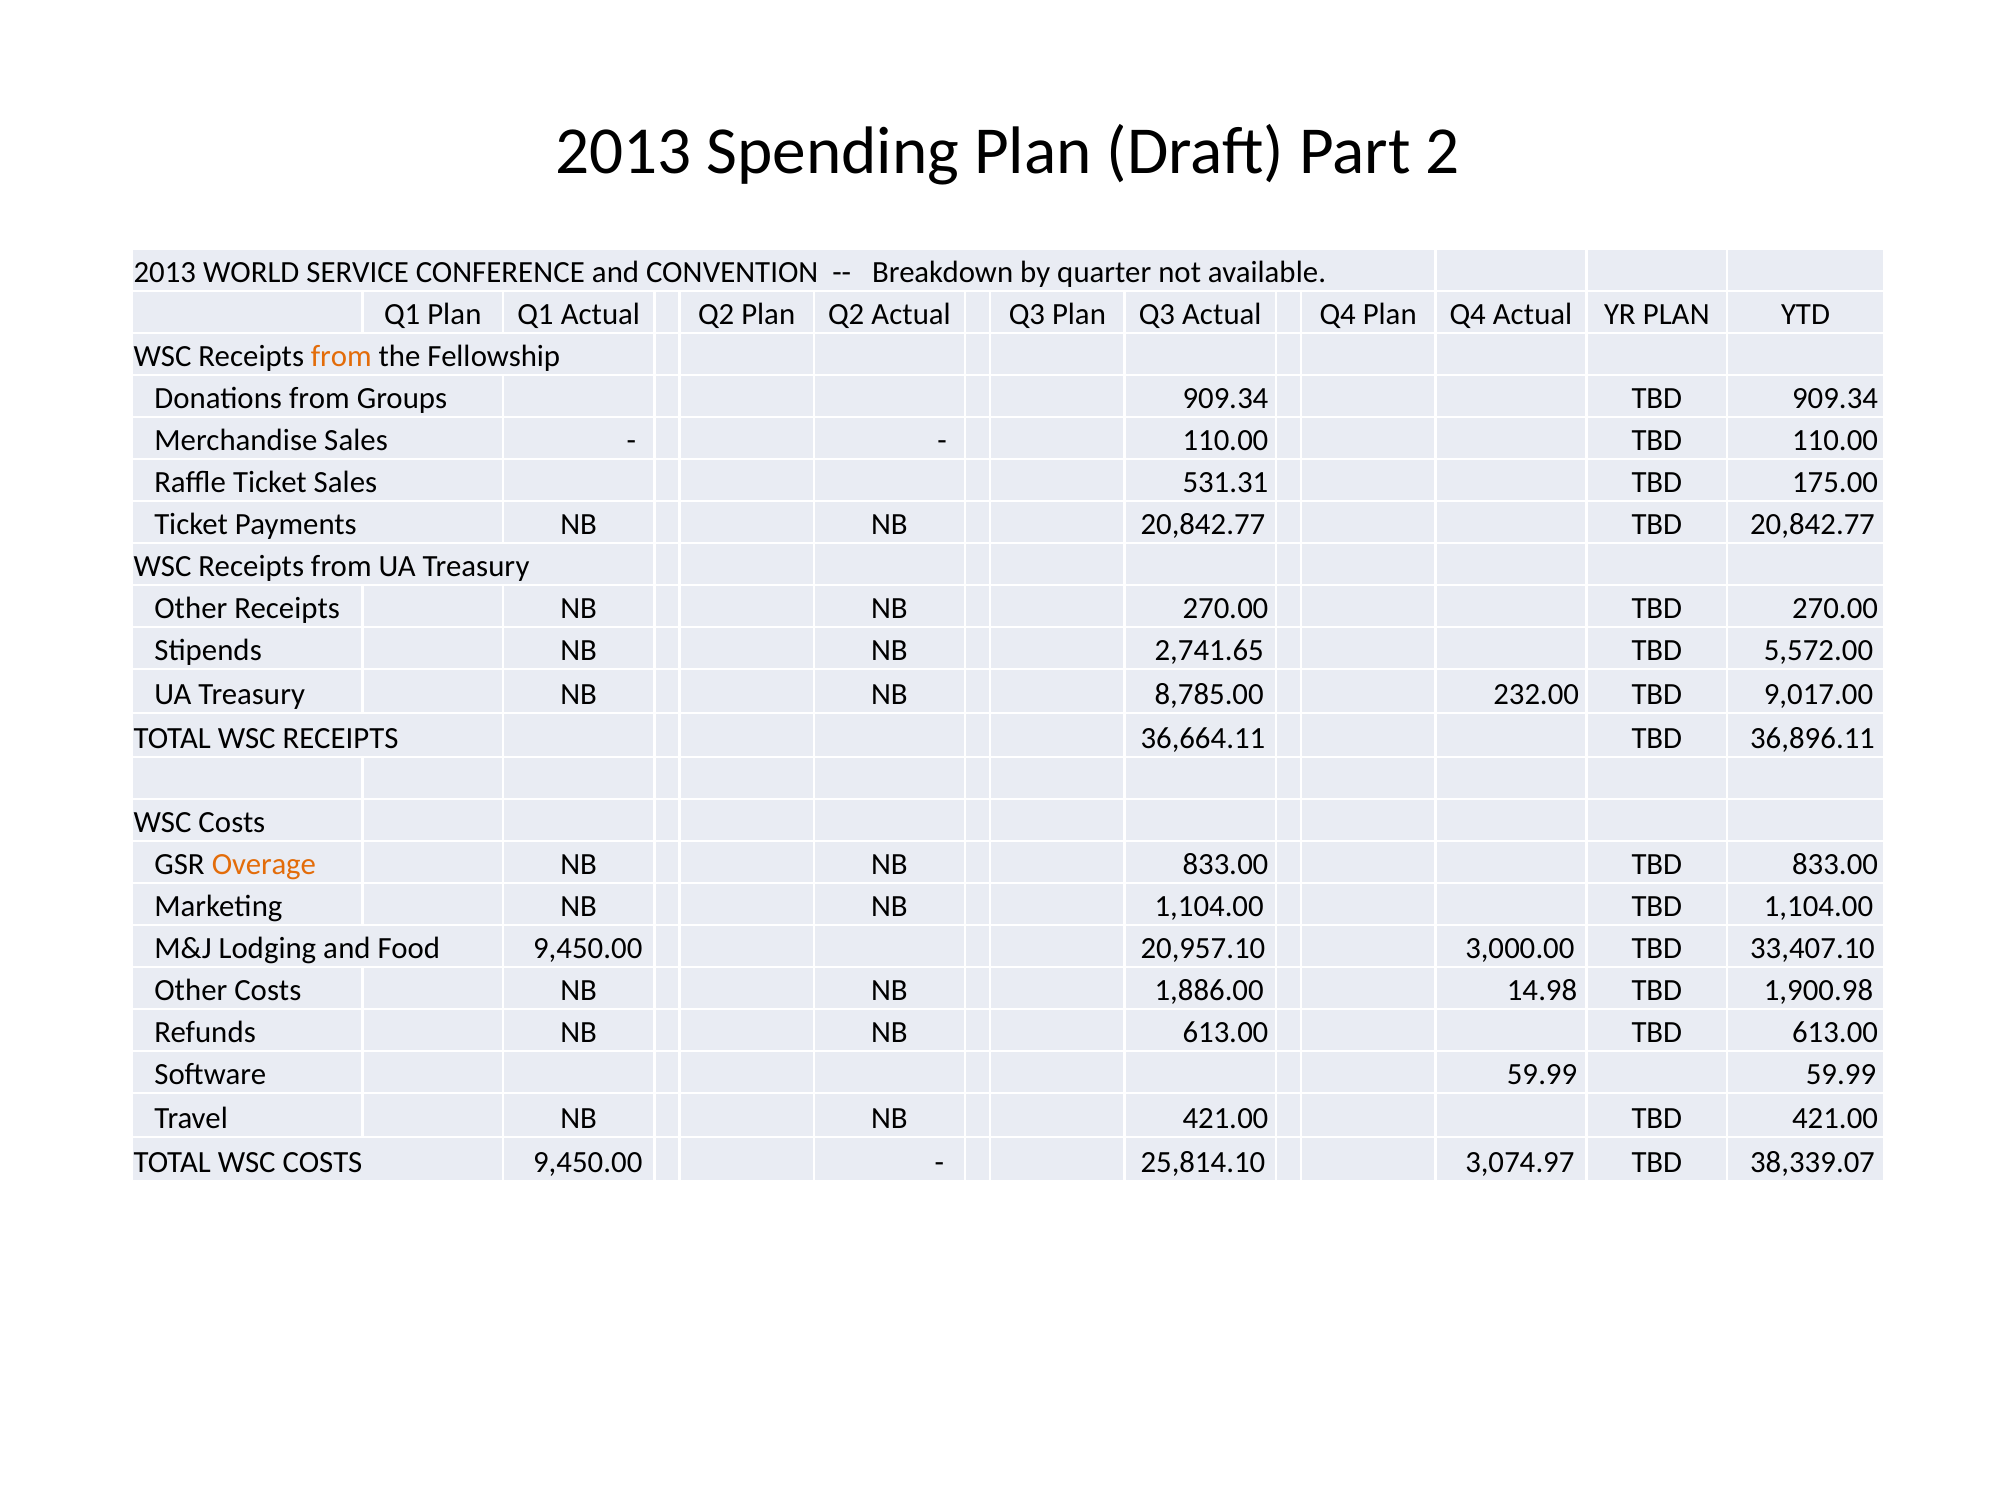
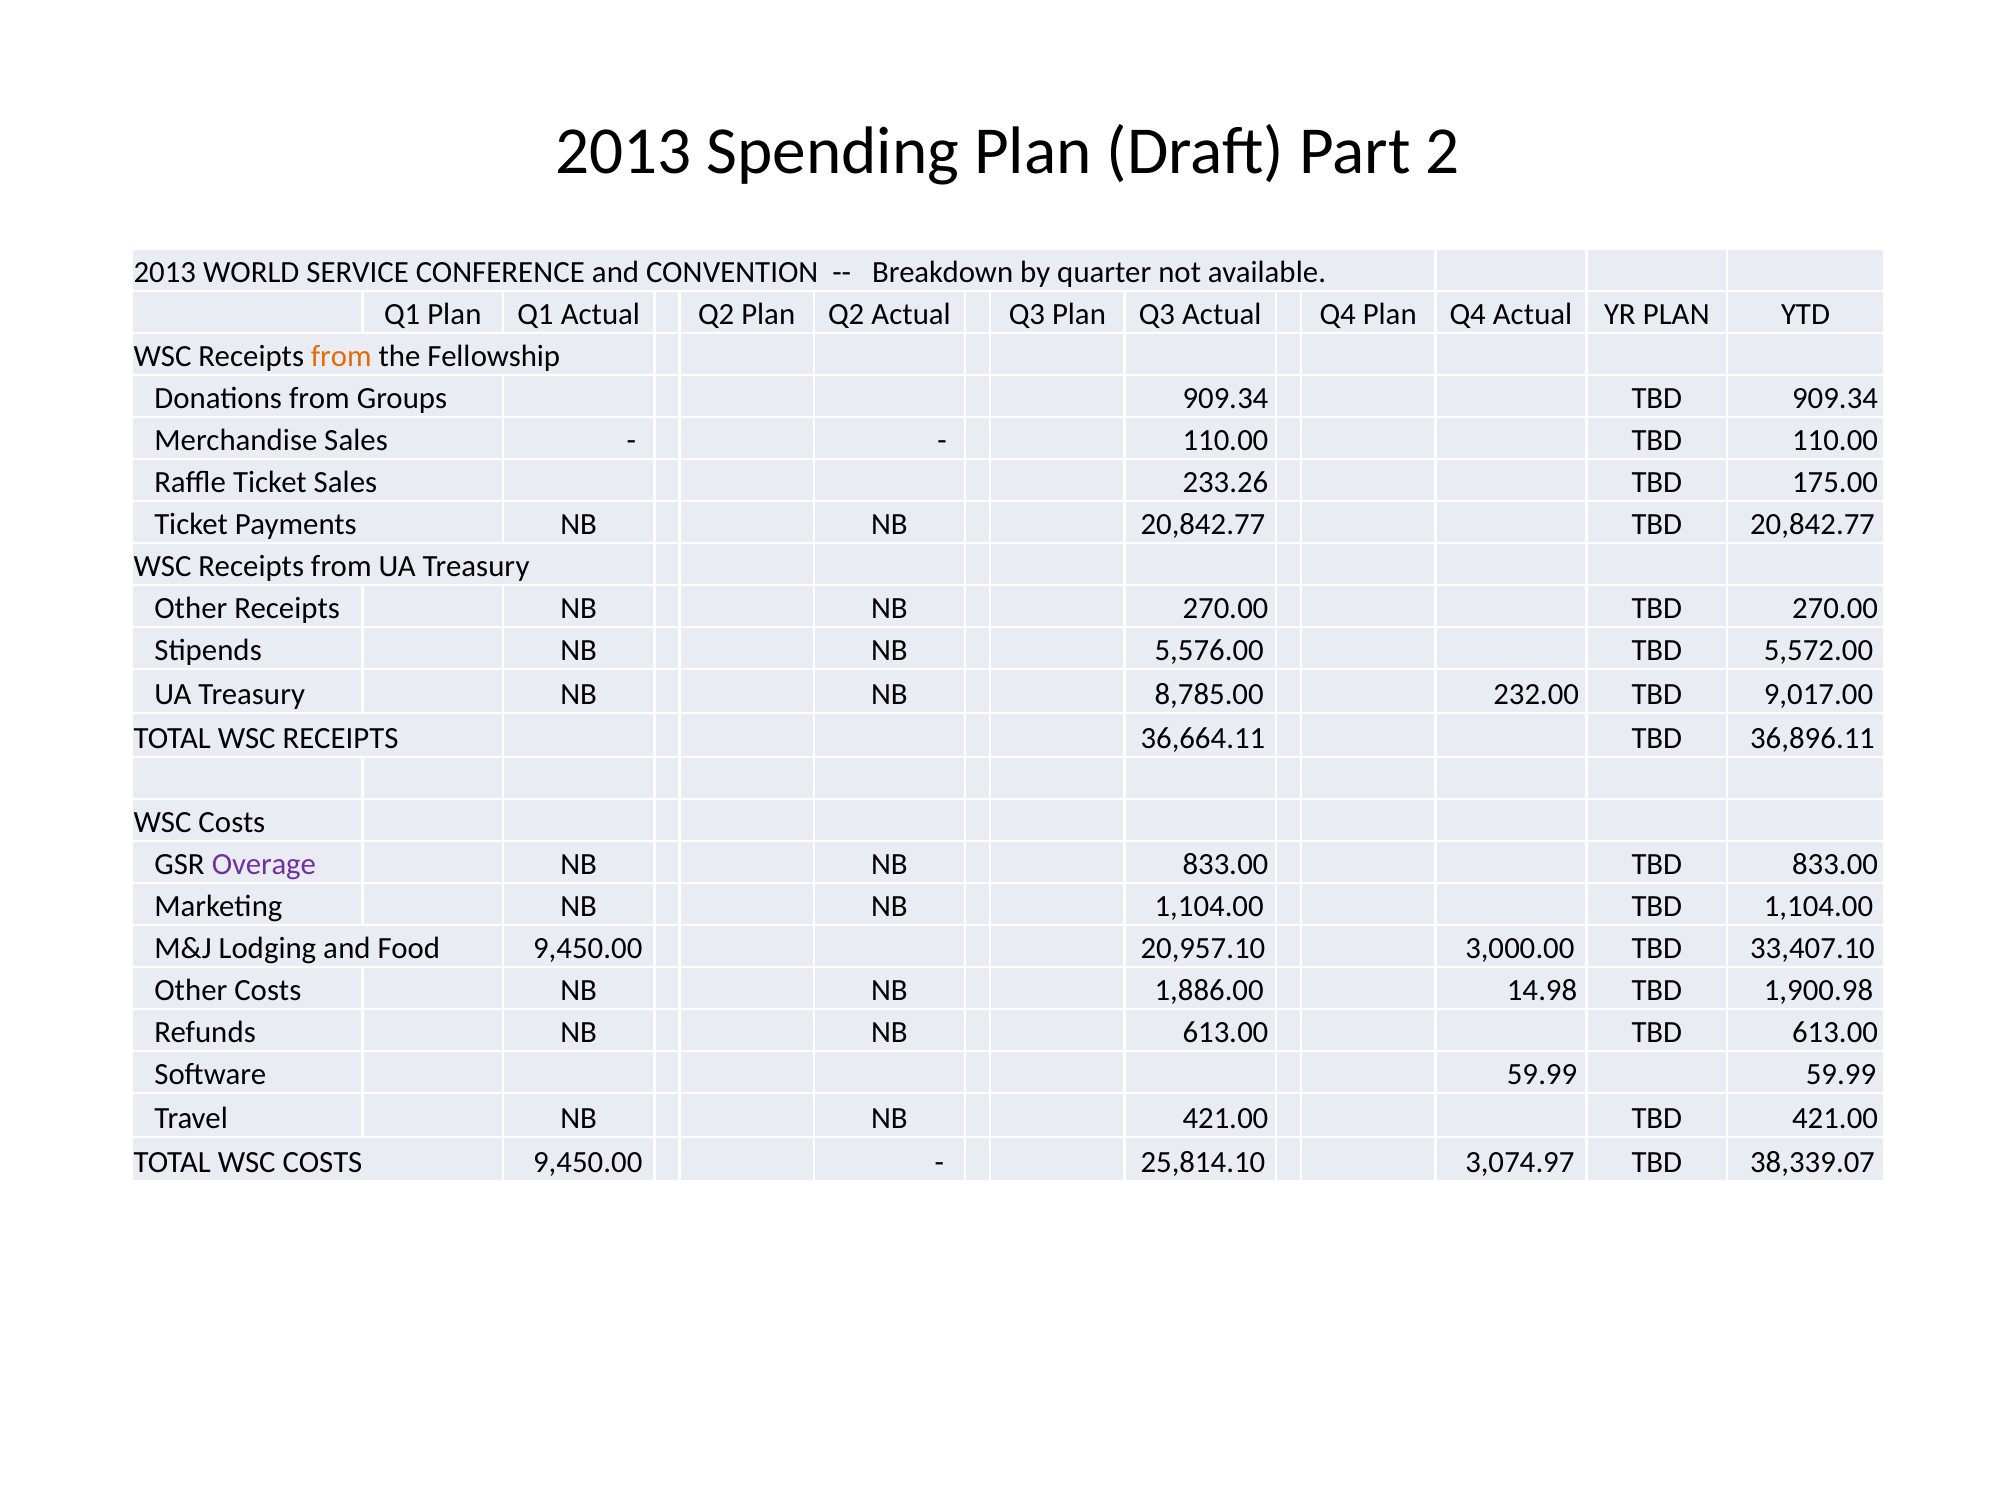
531.31: 531.31 -> 233.26
2,741.65: 2,741.65 -> 5,576.00
Overage colour: orange -> purple
